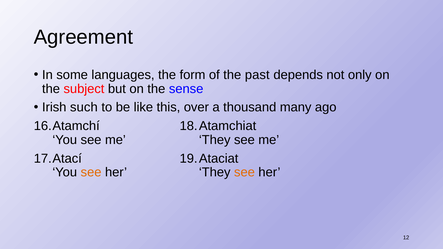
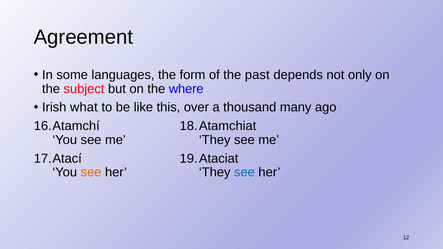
sense: sense -> where
such: such -> what
see at (244, 172) colour: orange -> blue
